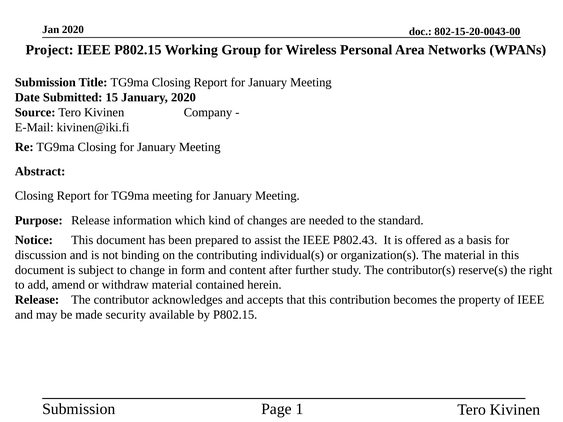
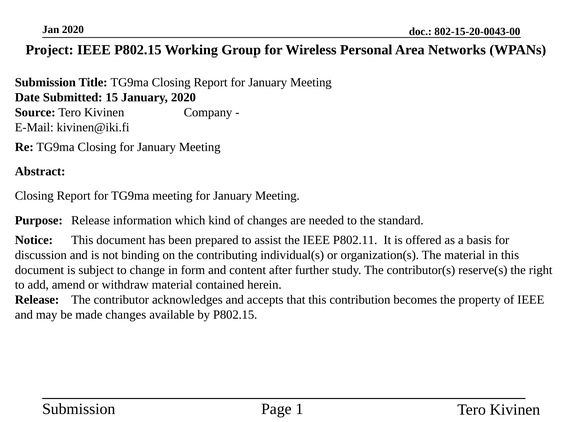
P802.43: P802.43 -> P802.11
made security: security -> changes
